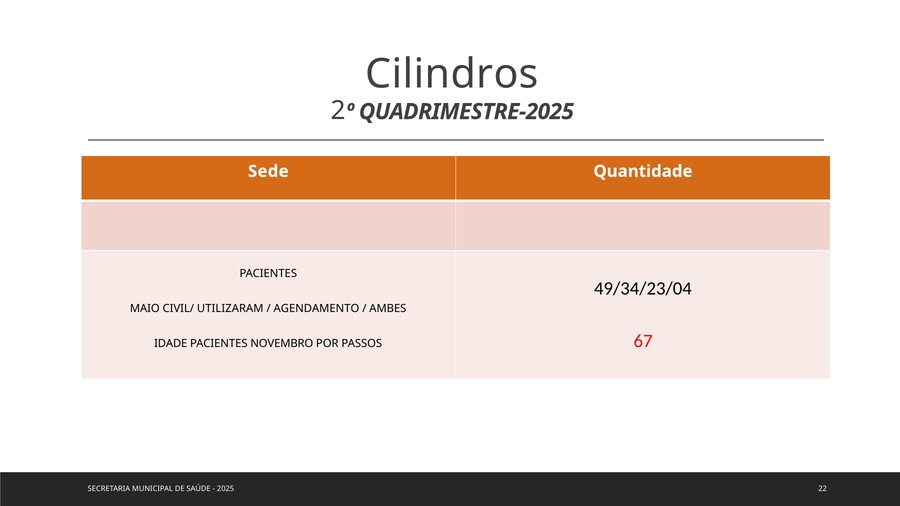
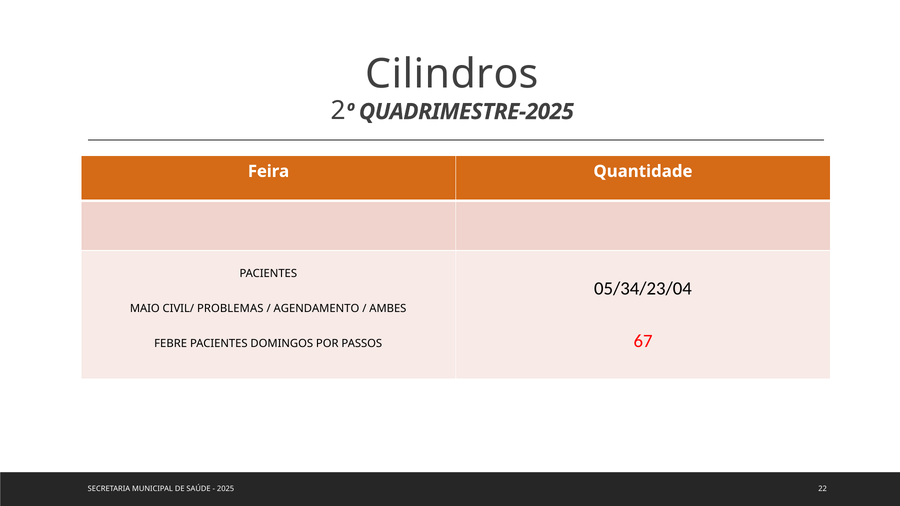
Sede: Sede -> Feira
49/34/23/04: 49/34/23/04 -> 05/34/23/04
UTILIZARAM: UTILIZARAM -> PROBLEMAS
IDADE: IDADE -> FEBRE
NOVEMBRO: NOVEMBRO -> DOMINGOS
